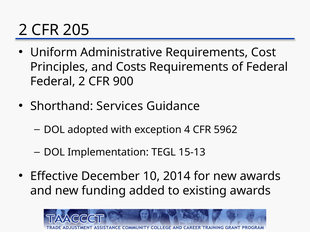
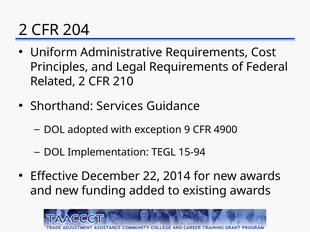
205: 205 -> 204
Costs: Costs -> Legal
Federal at (53, 81): Federal -> Related
900: 900 -> 210
4: 4 -> 9
5962: 5962 -> 4900
15-13: 15-13 -> 15-94
10: 10 -> 22
